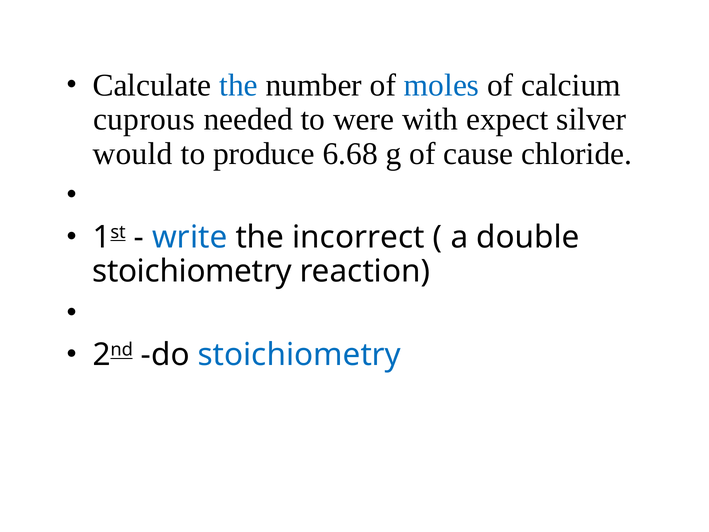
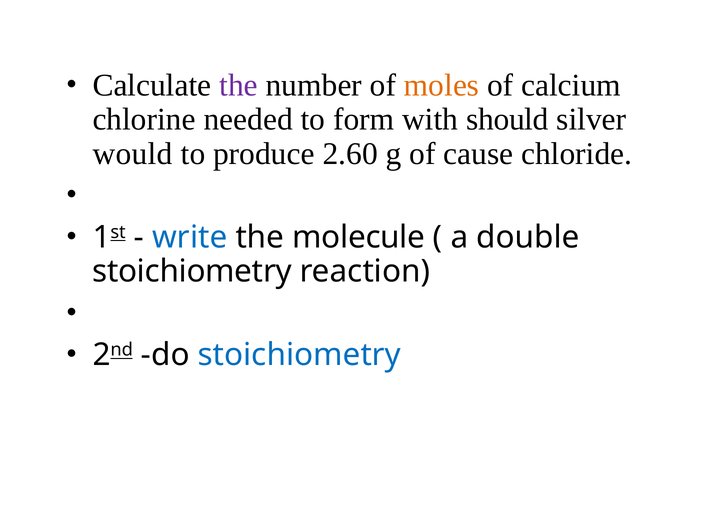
the at (239, 85) colour: blue -> purple
moles colour: blue -> orange
cuprous: cuprous -> chlorine
were: were -> form
expect: expect -> should
6.68: 6.68 -> 2.60
incorrect: incorrect -> molecule
